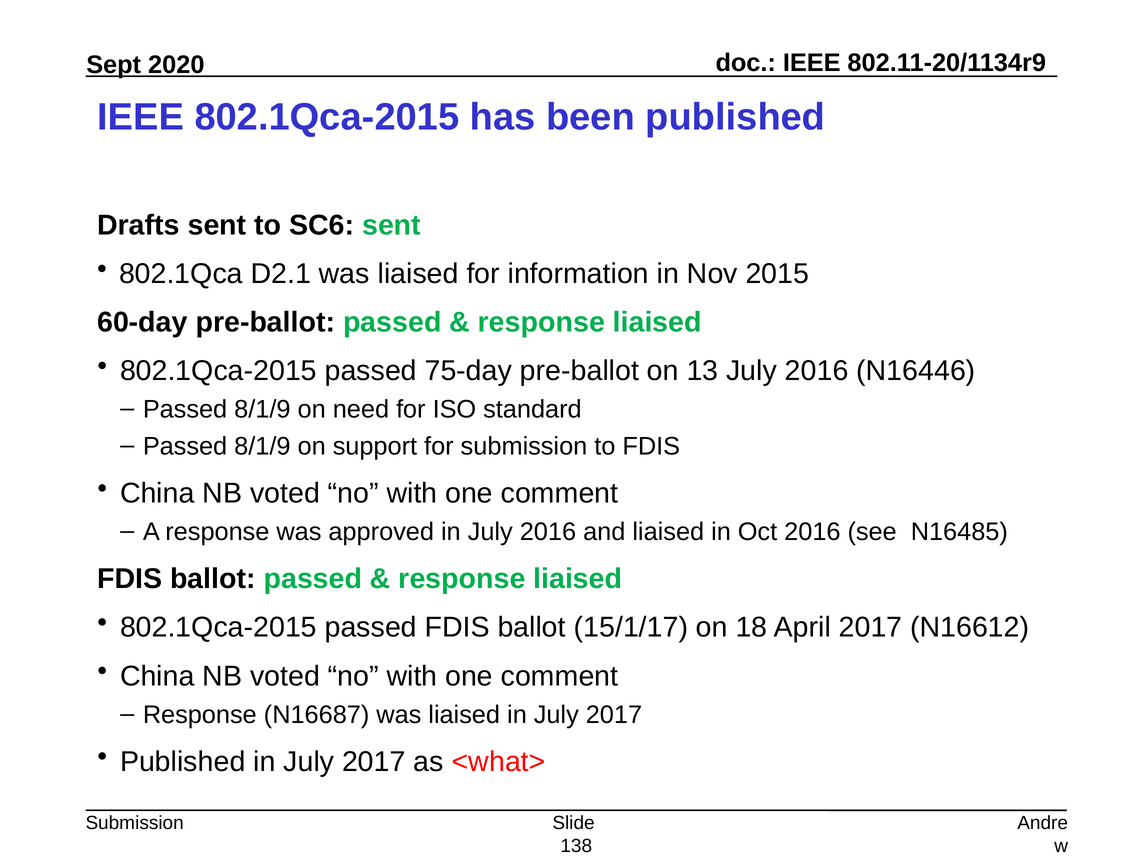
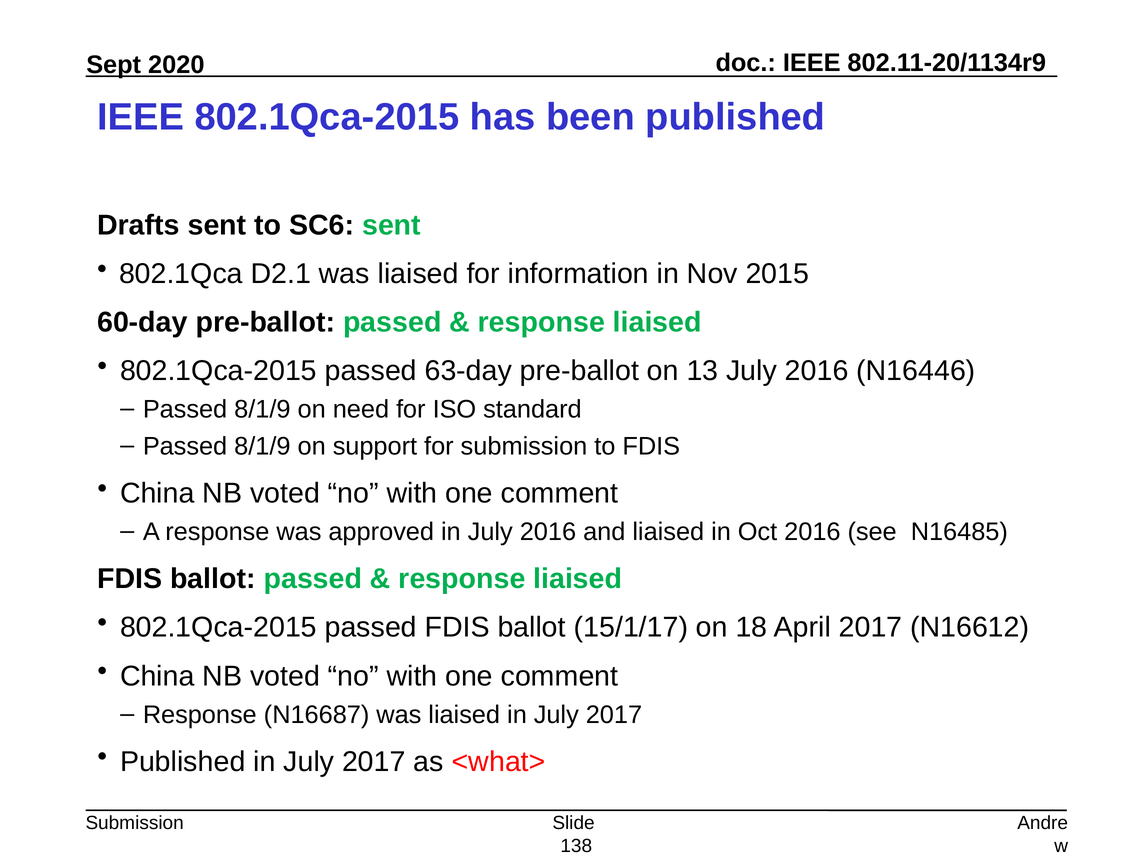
75-day: 75-day -> 63-day
